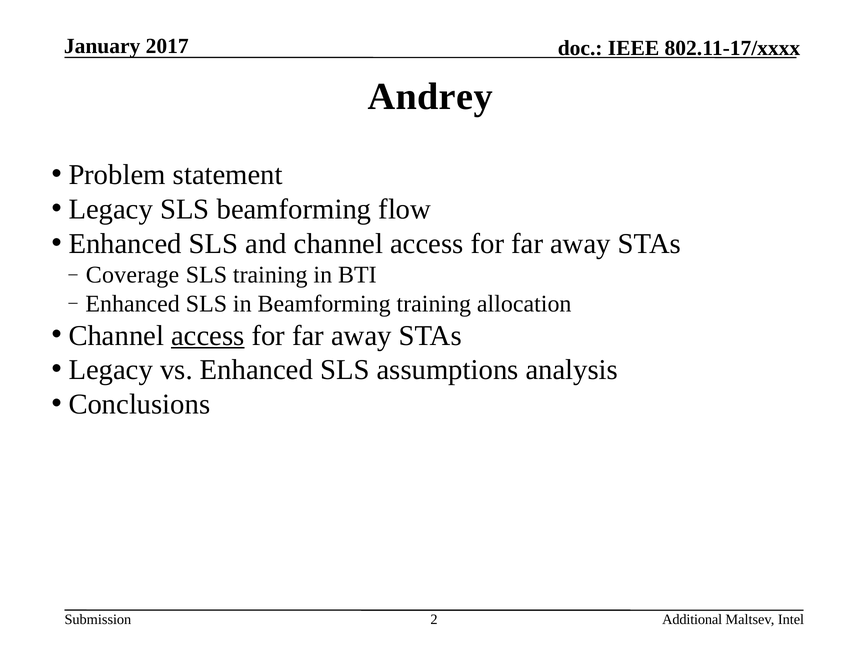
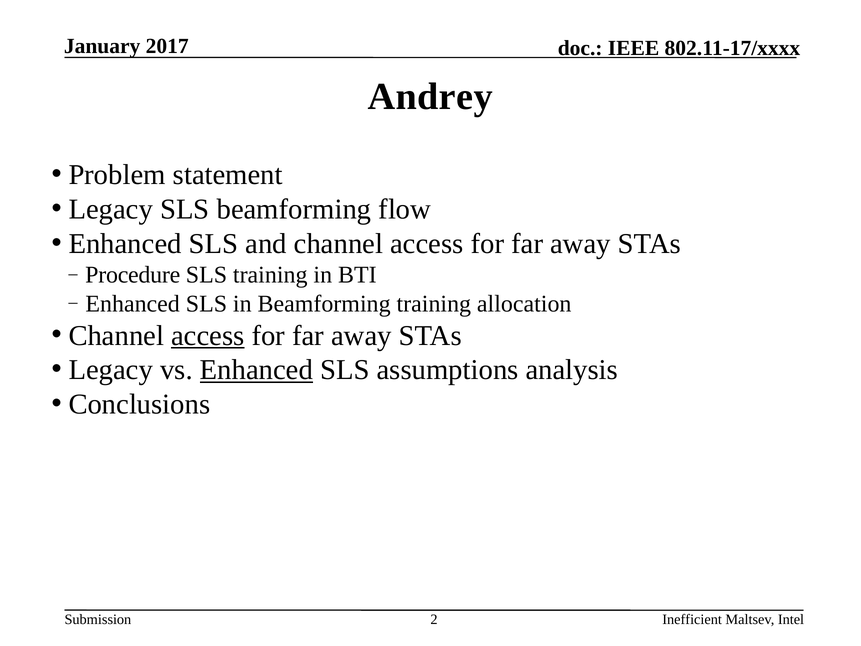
Coverage: Coverage -> Procedure
Enhanced at (256, 370) underline: none -> present
Additional: Additional -> Inefficient
